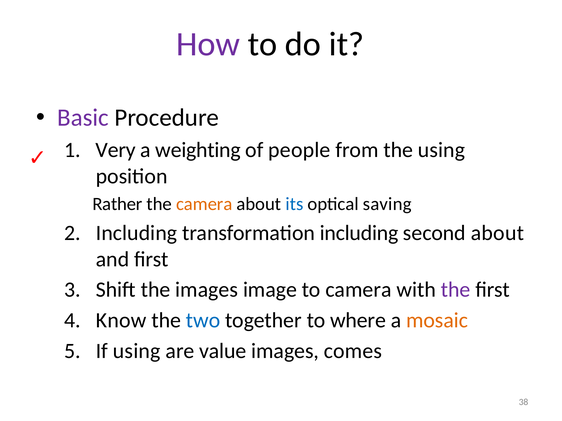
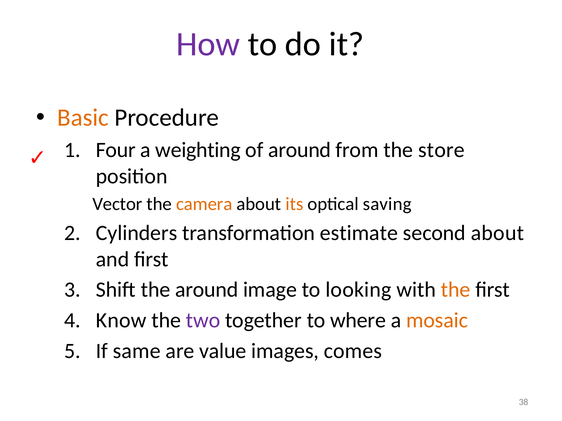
Basic colour: purple -> orange
Very: Very -> Four
of people: people -> around
the using: using -> store
Rather: Rather -> Vector
its colour: blue -> orange
Including at (137, 233): Including -> Cylinders
transformation including: including -> estimate
the images: images -> around
to camera: camera -> looking
the at (456, 290) colour: purple -> orange
two colour: blue -> purple
If using: using -> same
